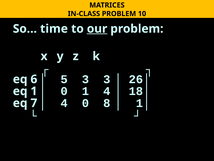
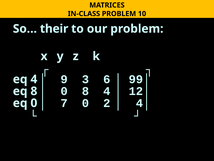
time: time -> their
our underline: present -> none
eq 6: 6 -> 4
5: 5 -> 9
3 3: 3 -> 6
26│: 26│ -> 99│
eq 1: 1 -> 8
0 1: 1 -> 8
18│: 18│ -> 12│
eq 7: 7 -> 0
4 at (64, 103): 4 -> 7
8: 8 -> 2
1│: 1│ -> 4│
